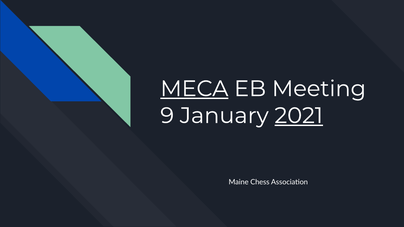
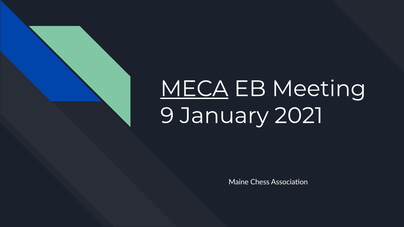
2021 underline: present -> none
